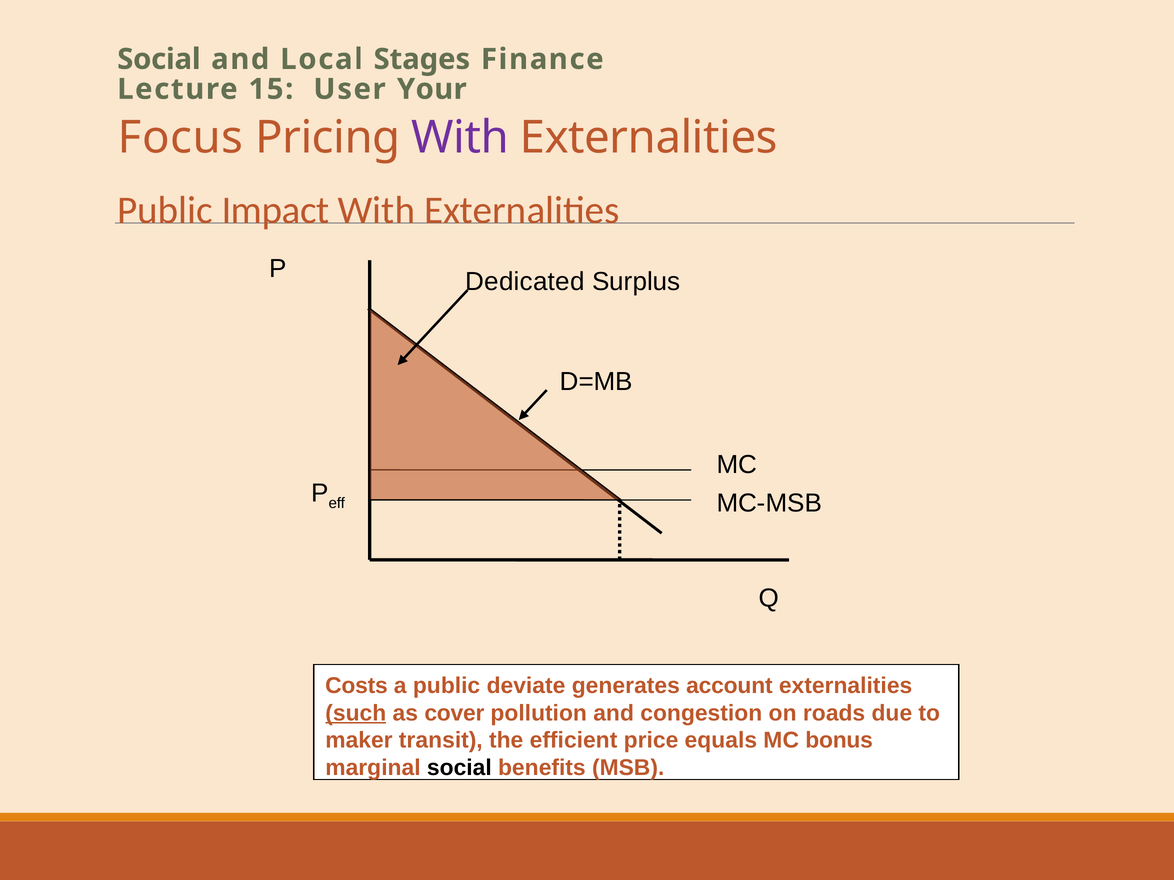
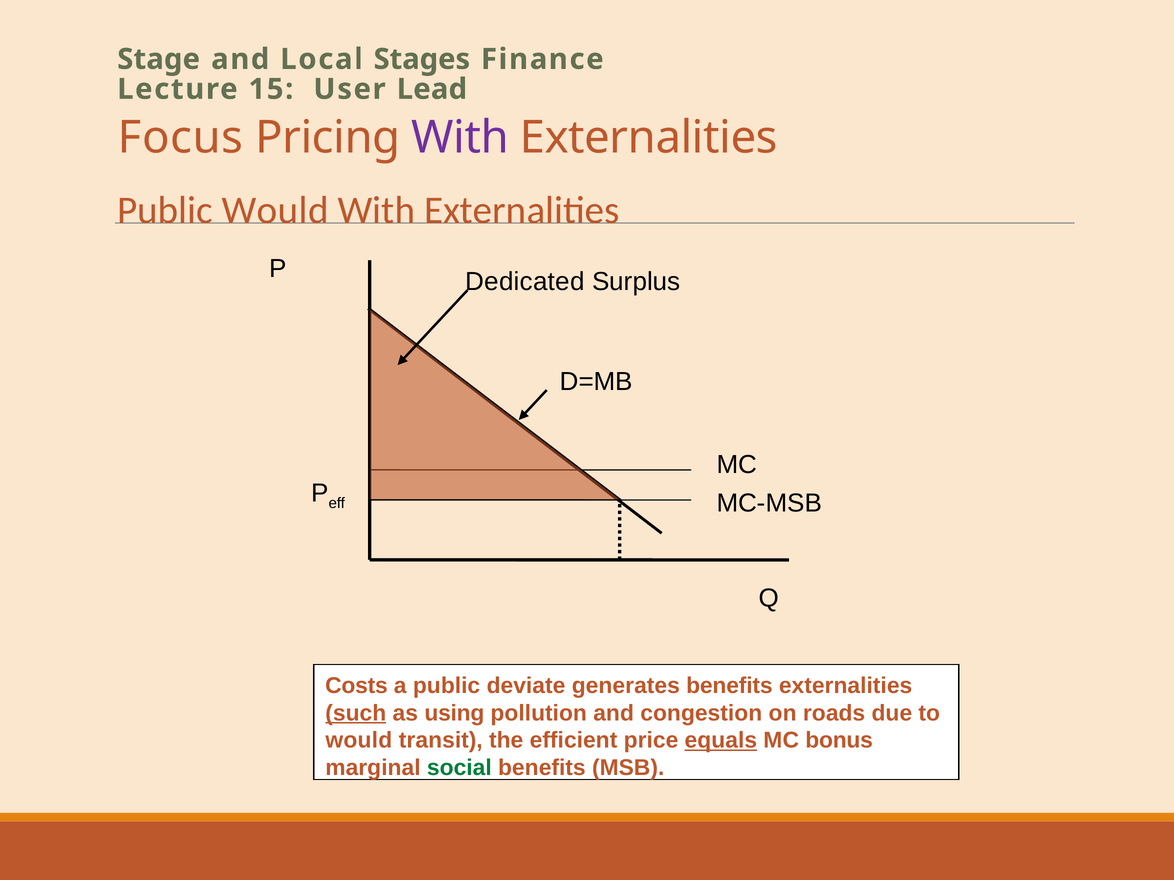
Social at (159, 59): Social -> Stage
Your: Your -> Lead
Public Impact: Impact -> Would
generates account: account -> benefits
cover: cover -> using
maker at (359, 741): maker -> would
equals underline: none -> present
social at (459, 768) colour: black -> green
